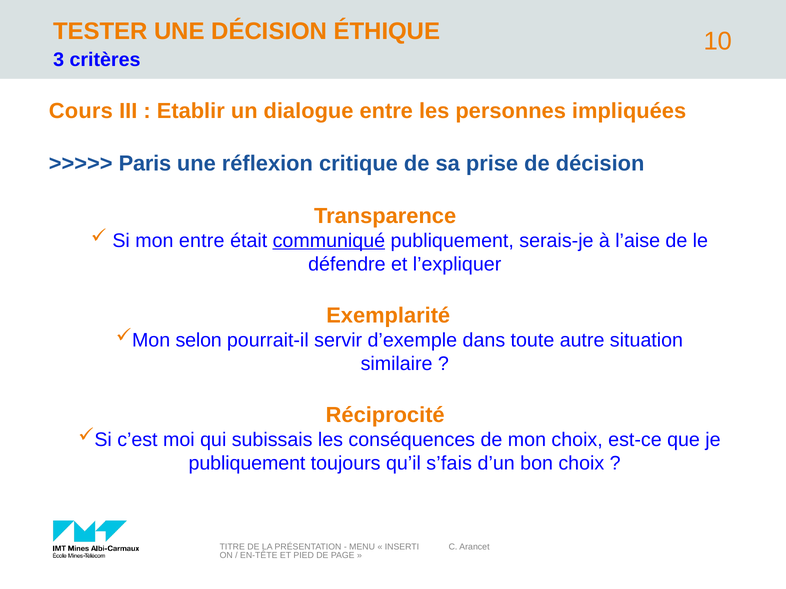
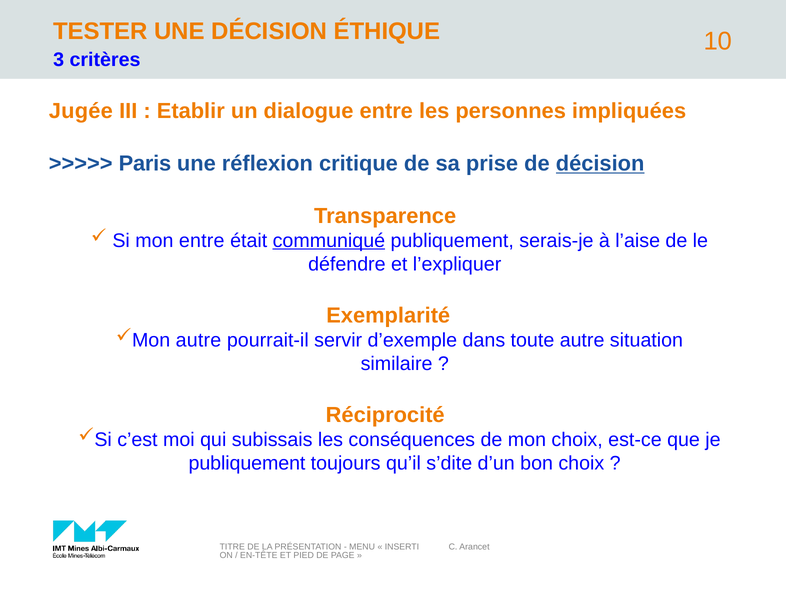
Cours: Cours -> Jugée
décision at (600, 164) underline: none -> present
selon at (199, 340): selon -> autre
s’fais: s’fais -> s’dite
